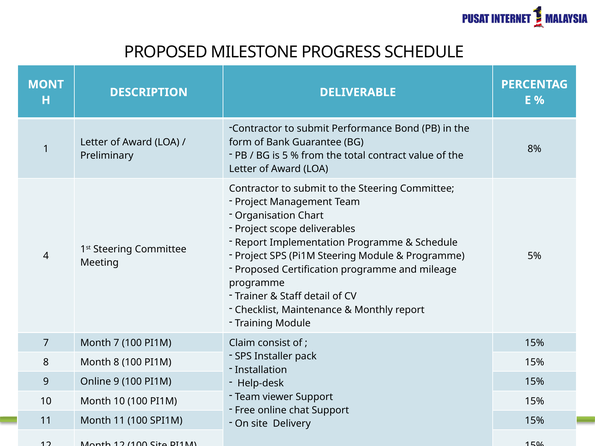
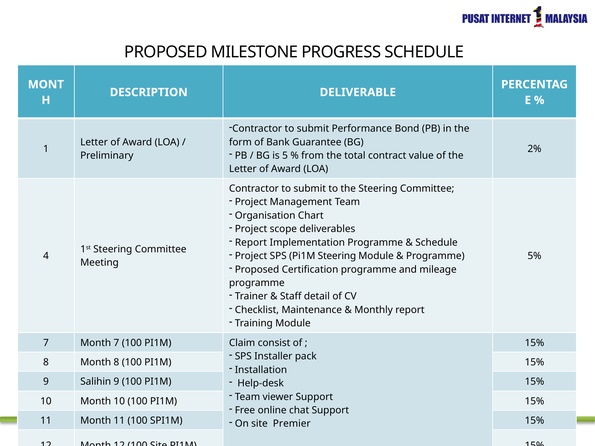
8%: 8% -> 2%
9 Online: Online -> Salihin
Delivery: Delivery -> Premier
